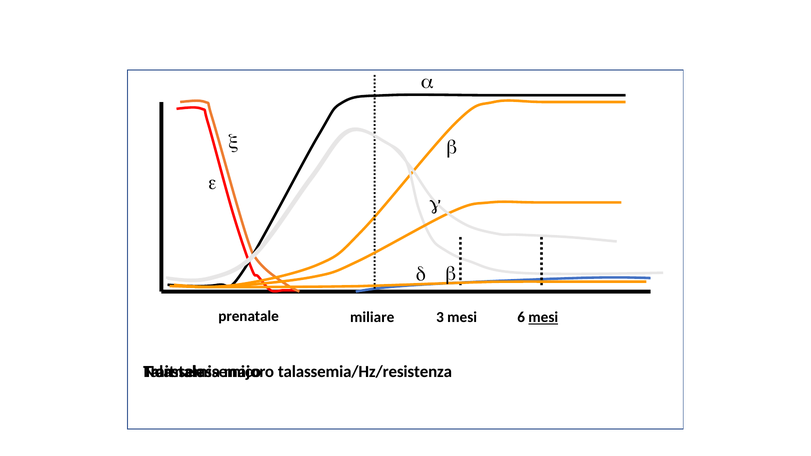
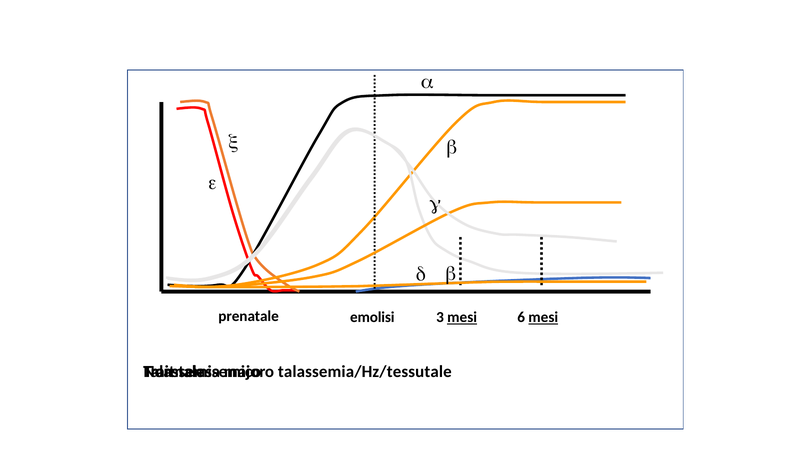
miliare: miliare -> emolisi
mesi at (462, 317) underline: none -> present
talassemia/Hz/resistenza: talassemia/Hz/resistenza -> talassemia/Hz/tessutale
